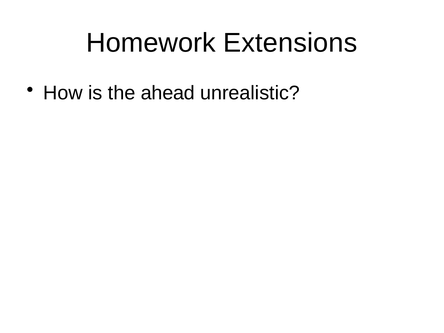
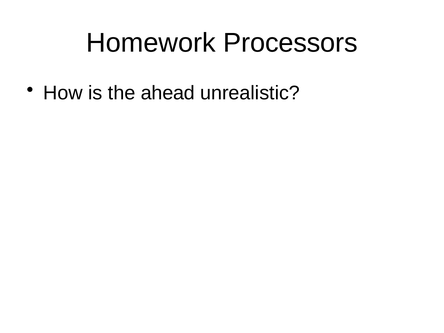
Extensions: Extensions -> Processors
